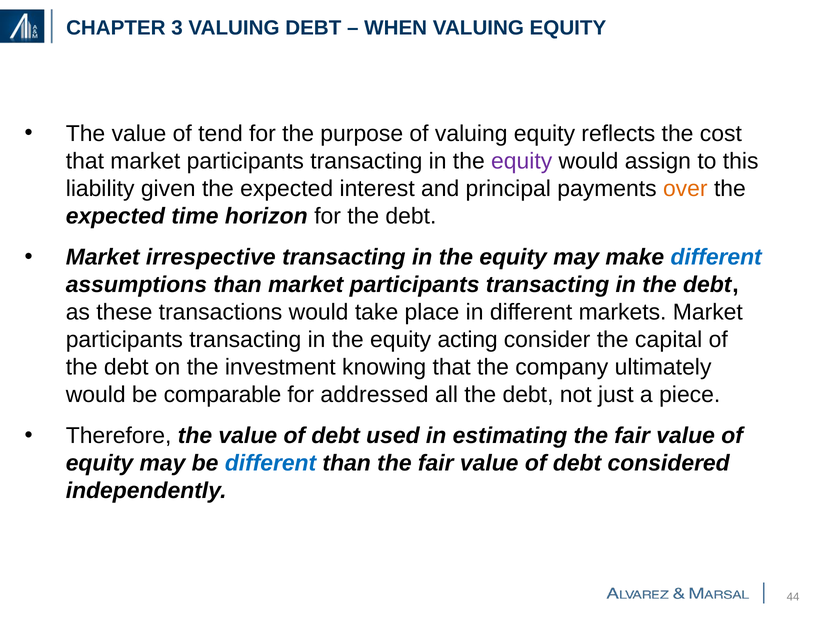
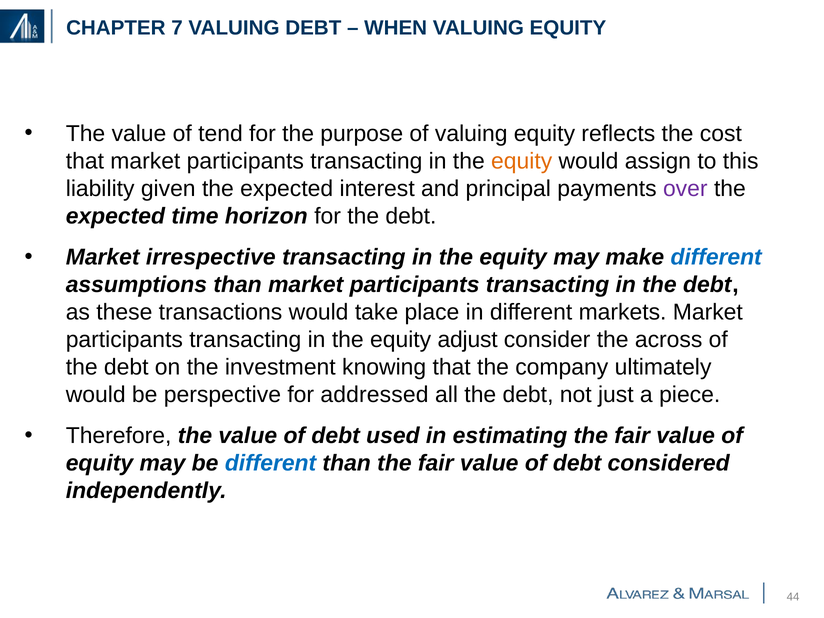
3: 3 -> 7
equity at (522, 161) colour: purple -> orange
over colour: orange -> purple
acting: acting -> adjust
capital: capital -> across
comparable: comparable -> perspective
